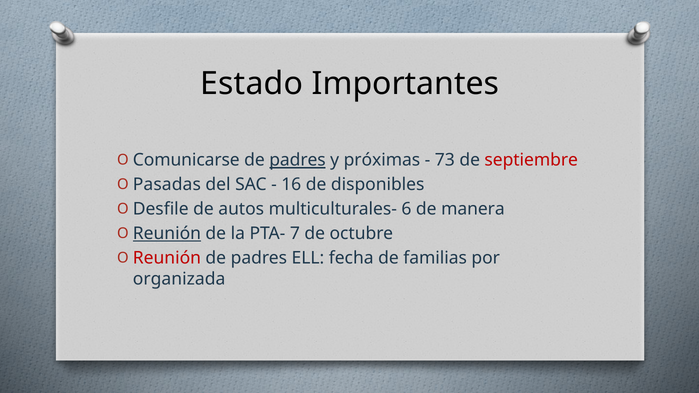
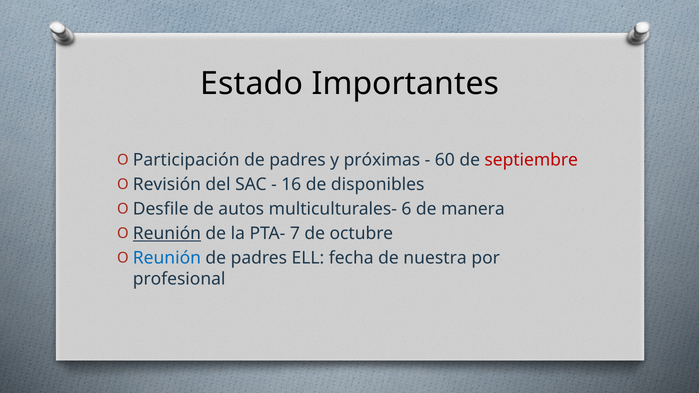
Comunicarse: Comunicarse -> Participación
padres at (298, 160) underline: present -> none
73: 73 -> 60
Pasadas: Pasadas -> Revisión
Reunión at (167, 258) colour: red -> blue
familias: familias -> nuestra
organizada: organizada -> profesional
